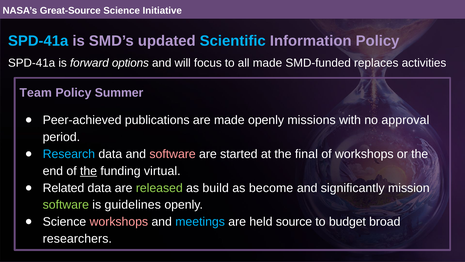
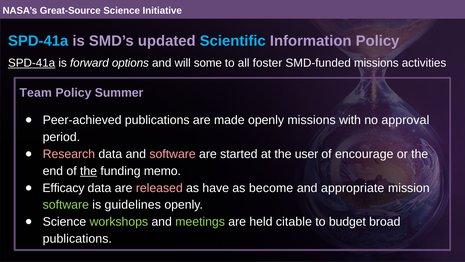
SPD-41a at (32, 63) underline: none -> present
focus: focus -> some
all made: made -> foster
SMD-funded replaces: replaces -> missions
Research colour: light blue -> pink
final: final -> user
of workshops: workshops -> encourage
virtual: virtual -> memo
Related: Related -> Efficacy
released colour: light green -> pink
build: build -> have
significantly: significantly -> appropriate
workshops at (119, 222) colour: pink -> light green
meetings colour: light blue -> light green
source: source -> citable
researchers at (77, 238): researchers -> publications
